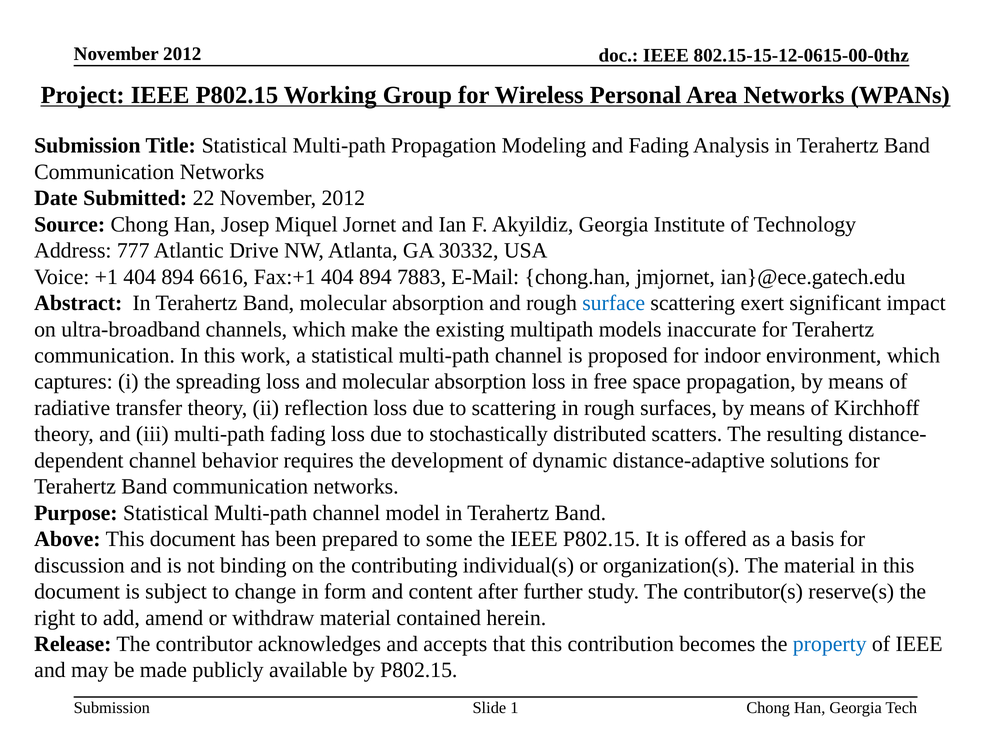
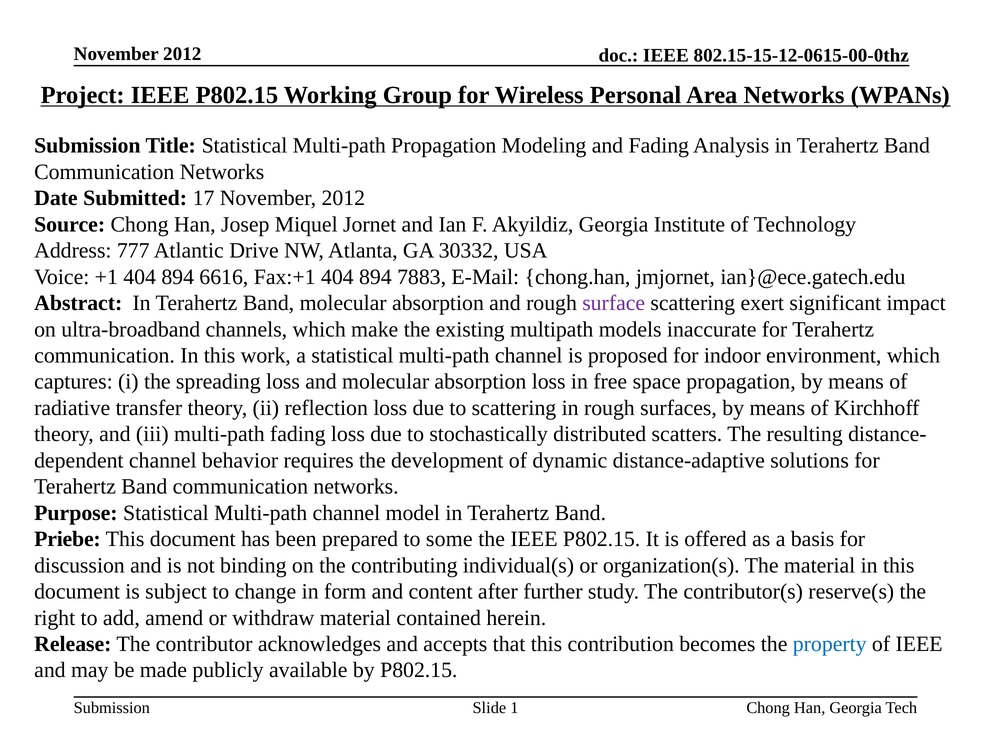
22: 22 -> 17
surface colour: blue -> purple
Above: Above -> Priebe
